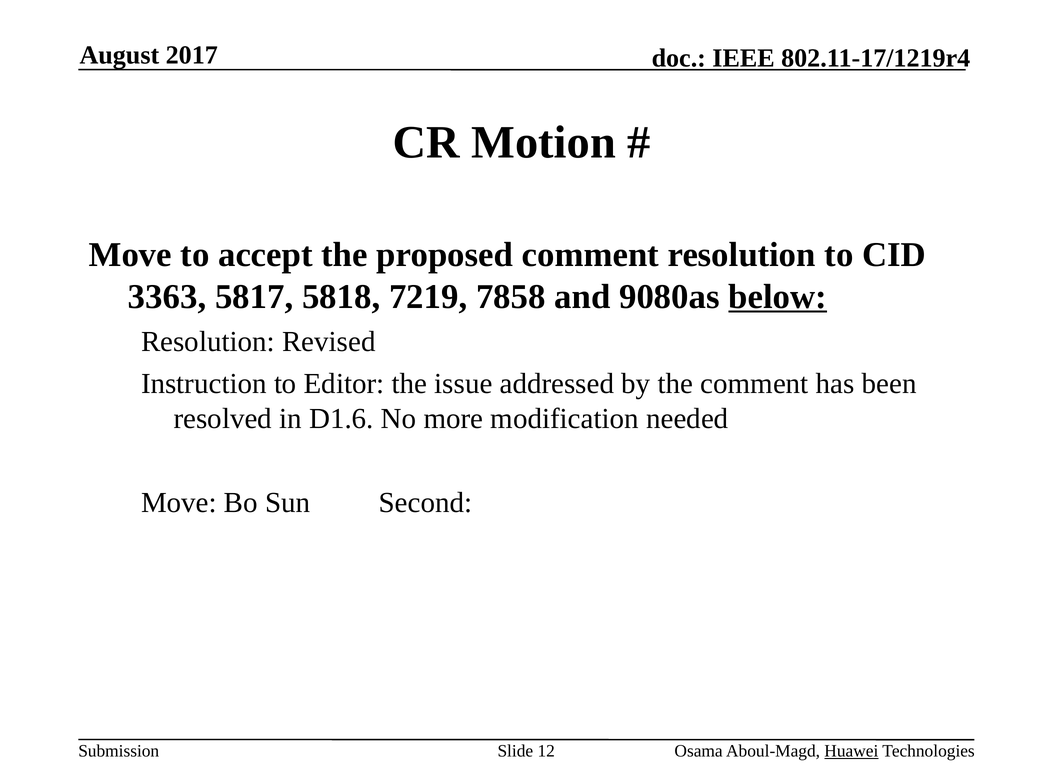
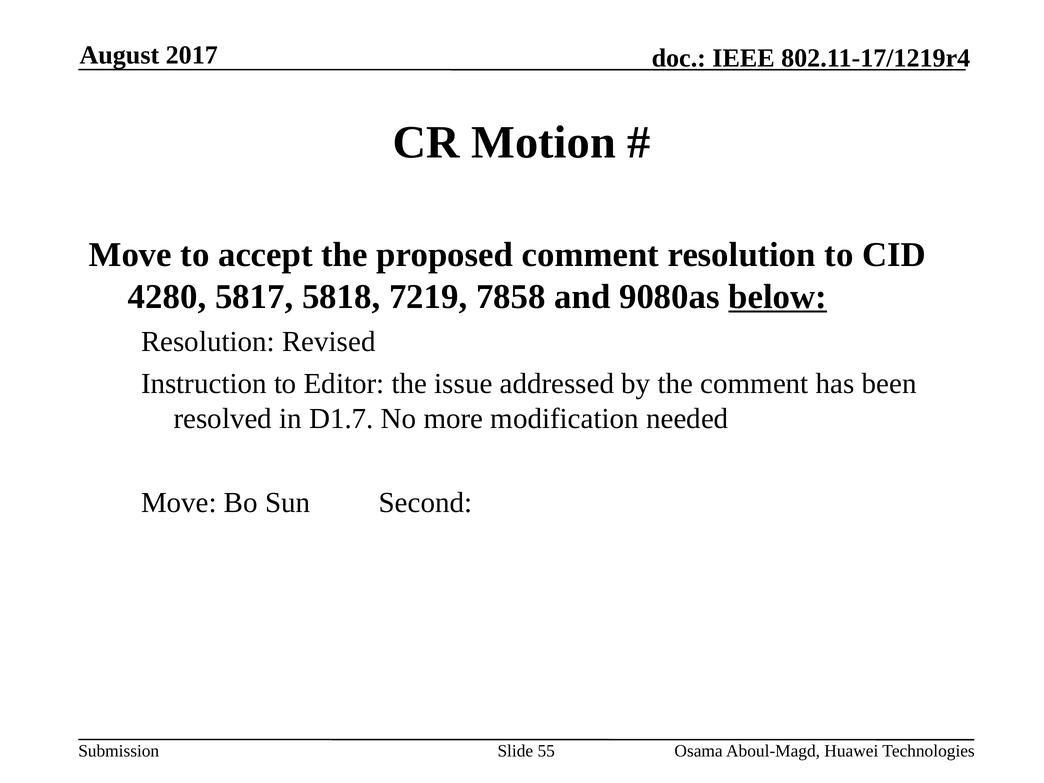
3363: 3363 -> 4280
D1.6: D1.6 -> D1.7
12: 12 -> 55
Huawei underline: present -> none
